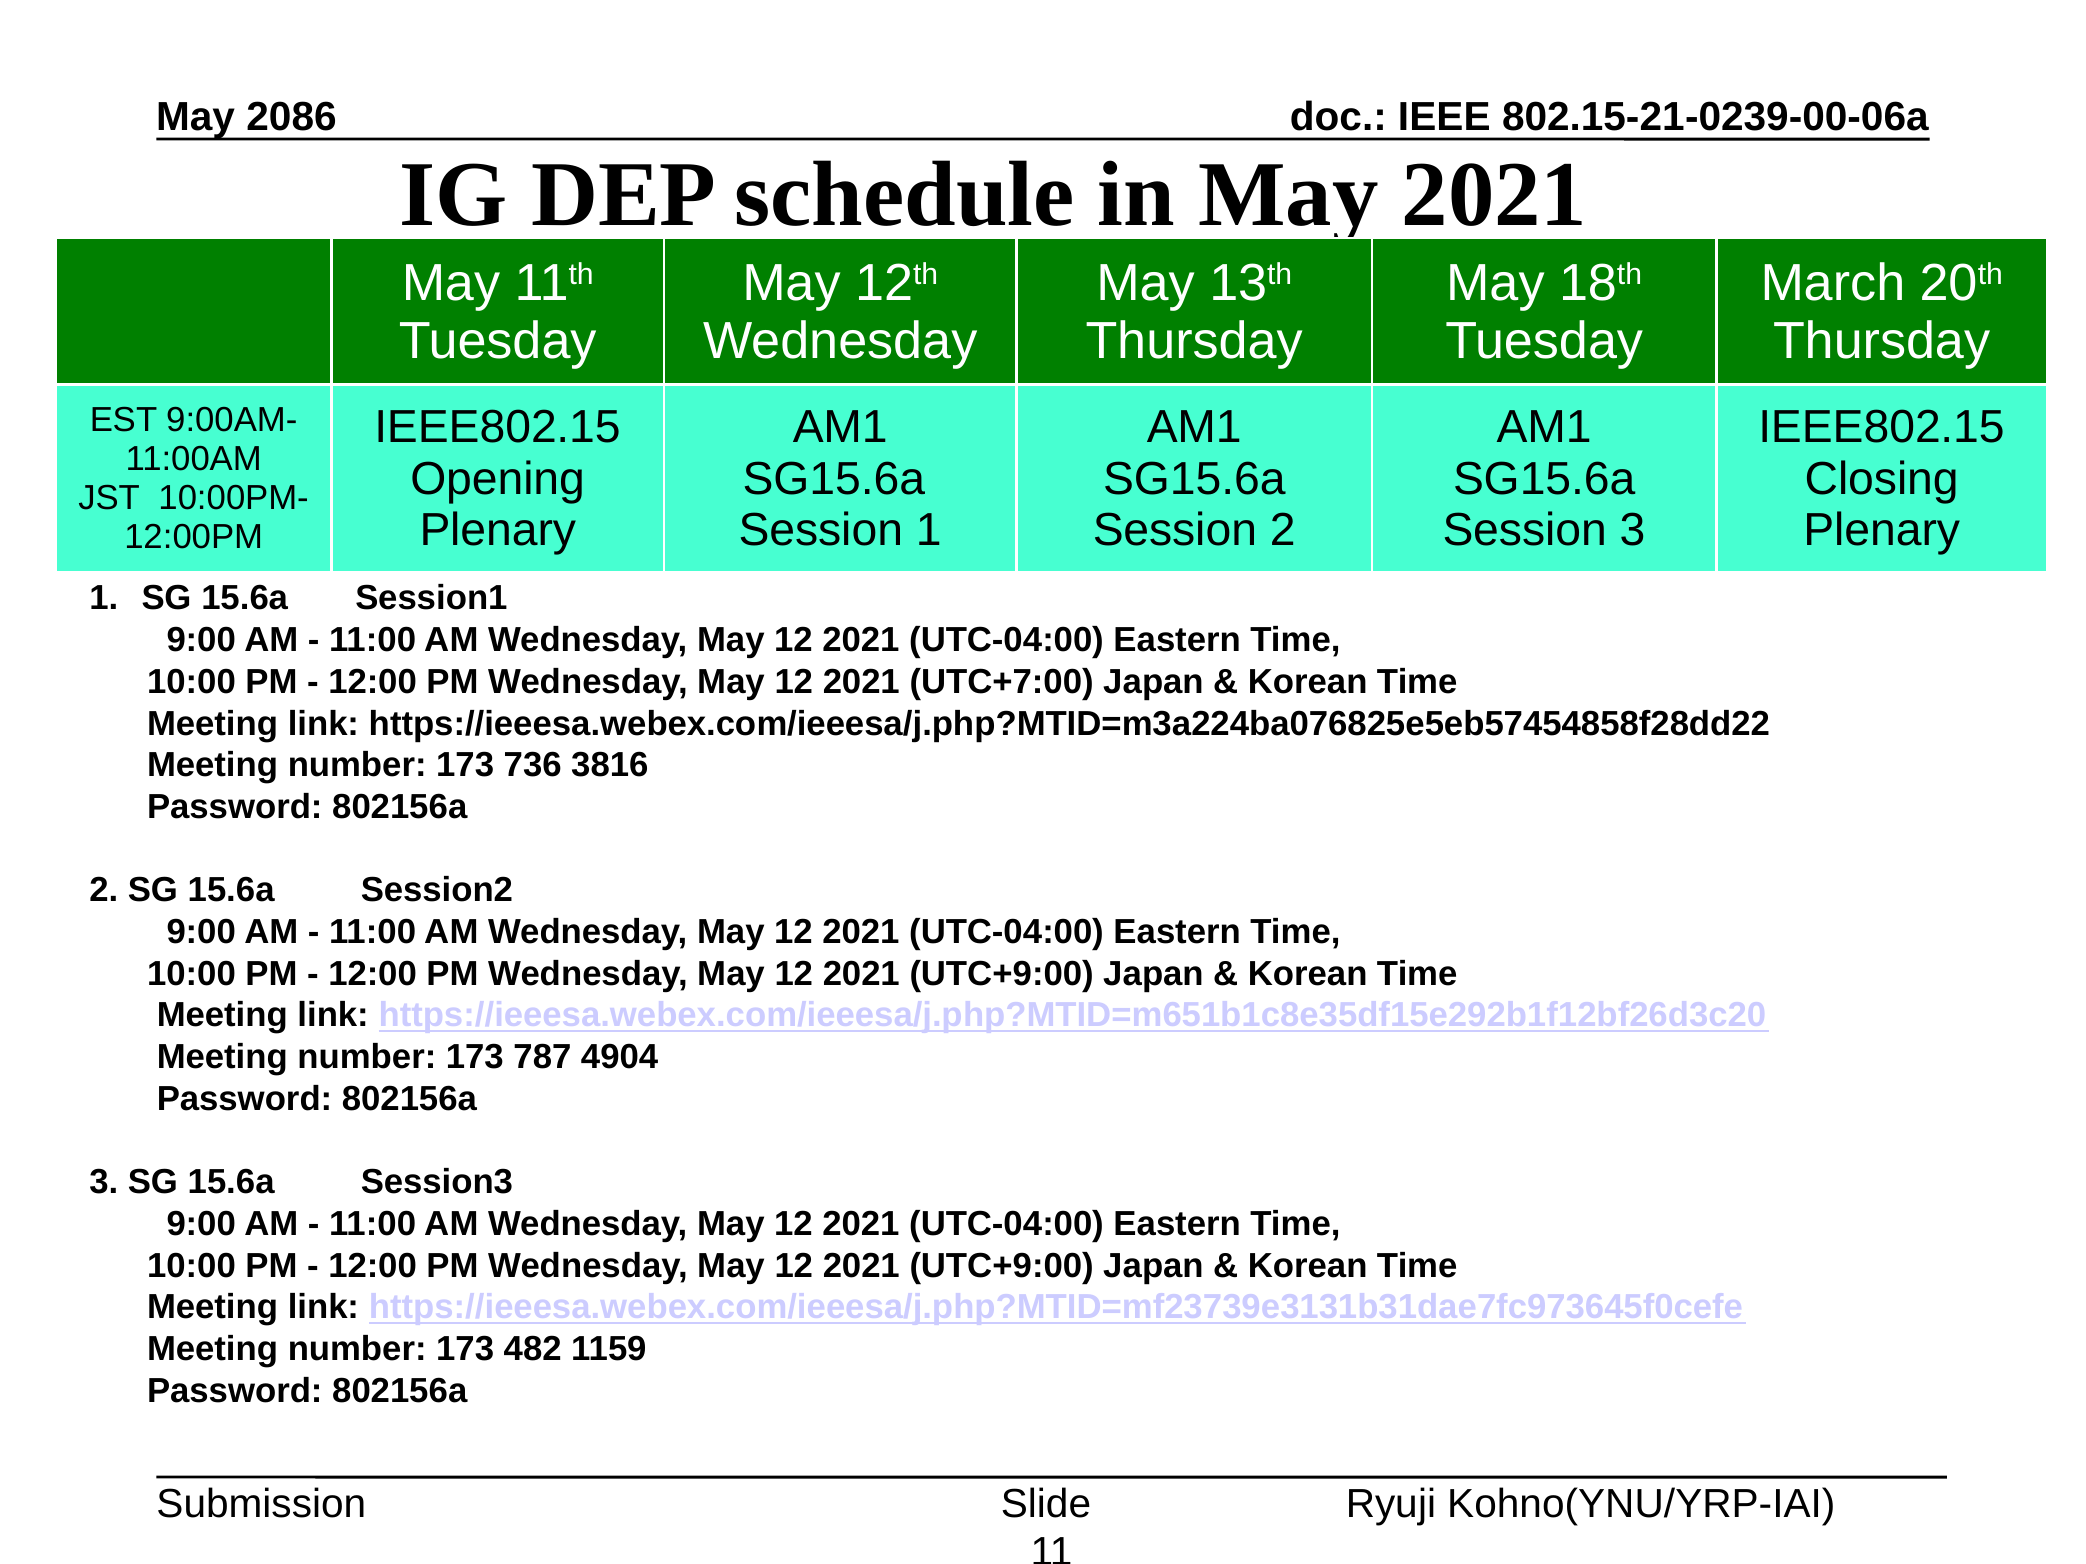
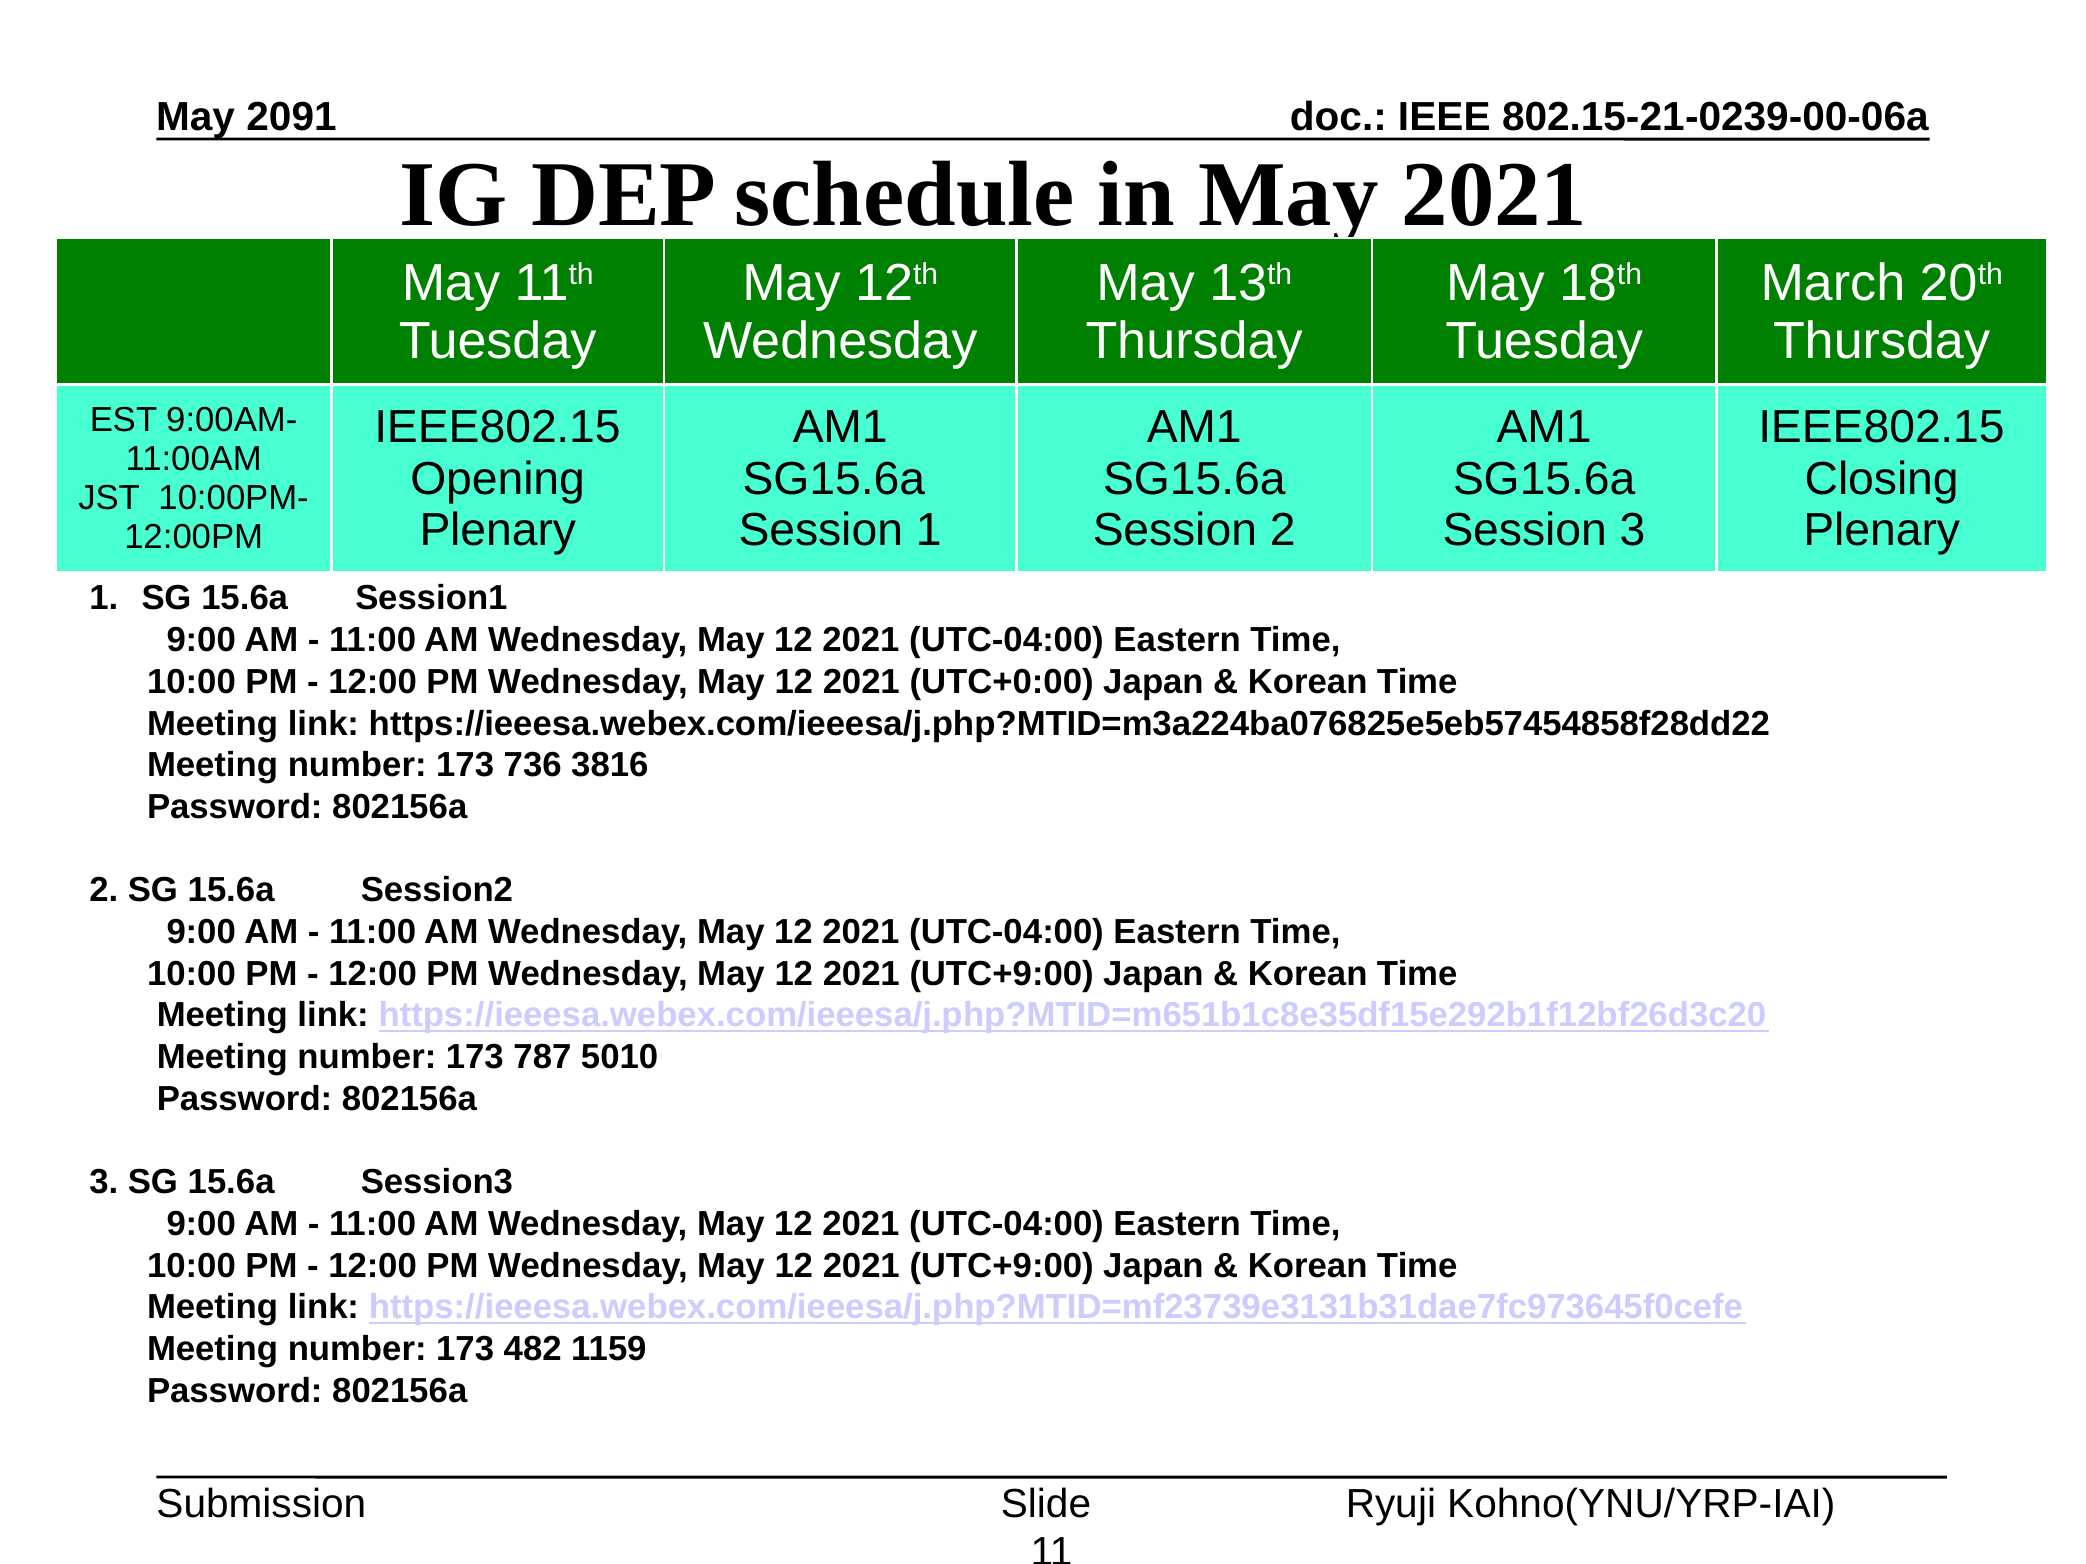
2086: 2086 -> 2091
UTC+7:00: UTC+7:00 -> UTC+0:00
4904: 4904 -> 5010
